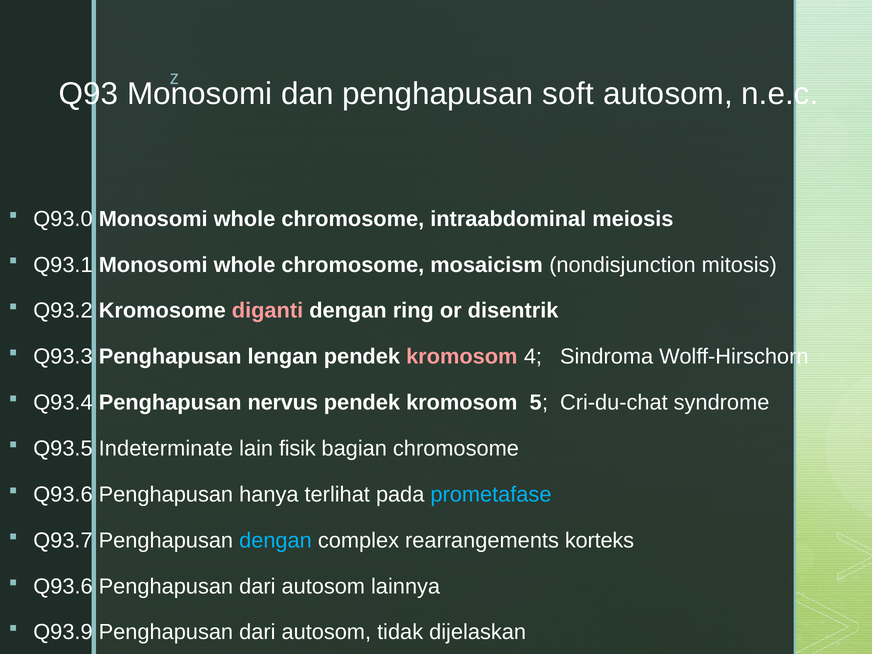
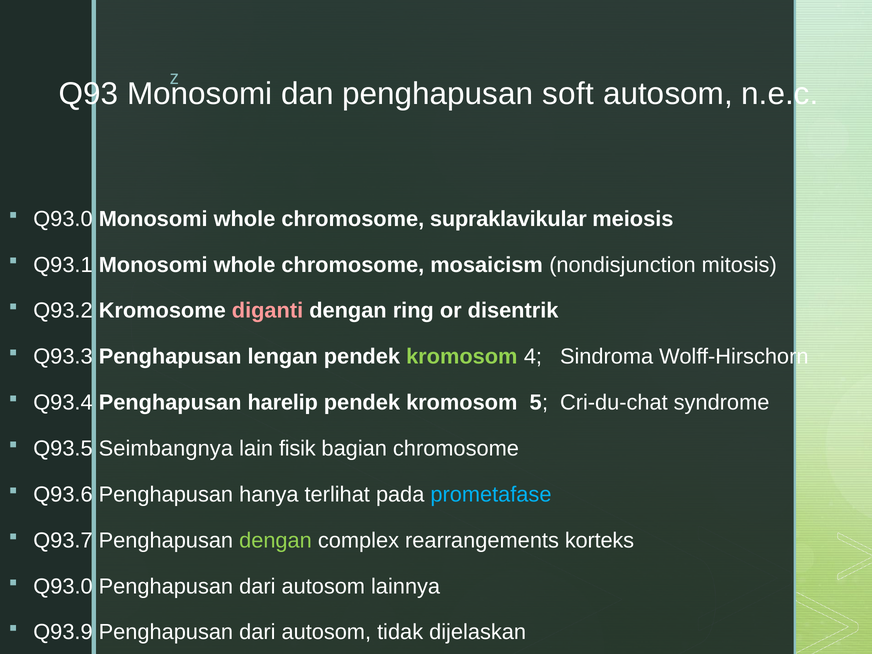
intraabdominal: intraabdominal -> supraklavikular
kromosom at (462, 357) colour: pink -> light green
nervus: nervus -> harelip
Indeterminate: Indeterminate -> Seimbangnya
dengan at (275, 540) colour: light blue -> light green
Q93.6 at (63, 586): Q93.6 -> Q93.0
